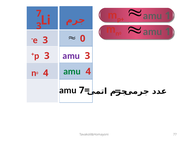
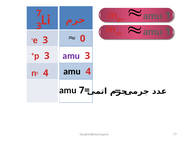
amu at (72, 71) colour: green -> black
